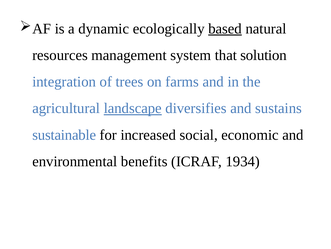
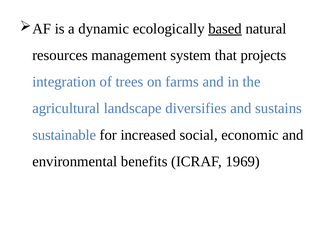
solution: solution -> projects
landscape underline: present -> none
1934: 1934 -> 1969
